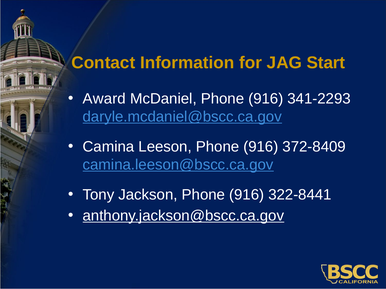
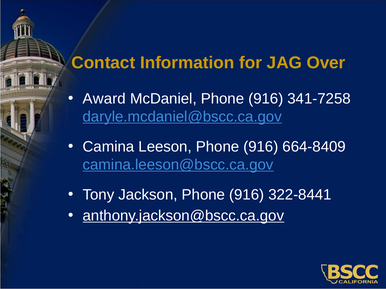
Start: Start -> Over
341-2293: 341-2293 -> 341-7258
372-8409: 372-8409 -> 664-8409
